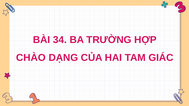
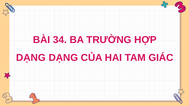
CHÀO at (31, 58): CHÀO -> DẠNG
